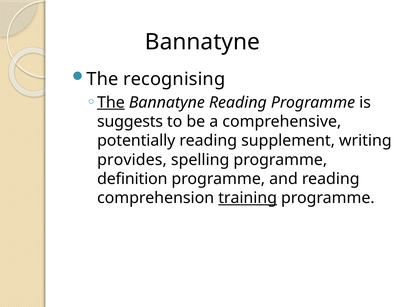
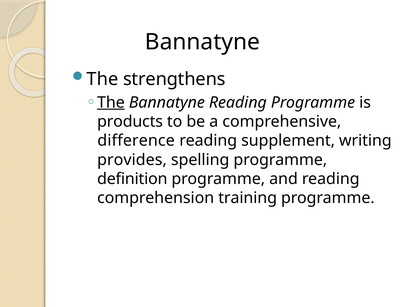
recognising: recognising -> strengthens
suggests: suggests -> products
potentially: potentially -> difference
training underline: present -> none
